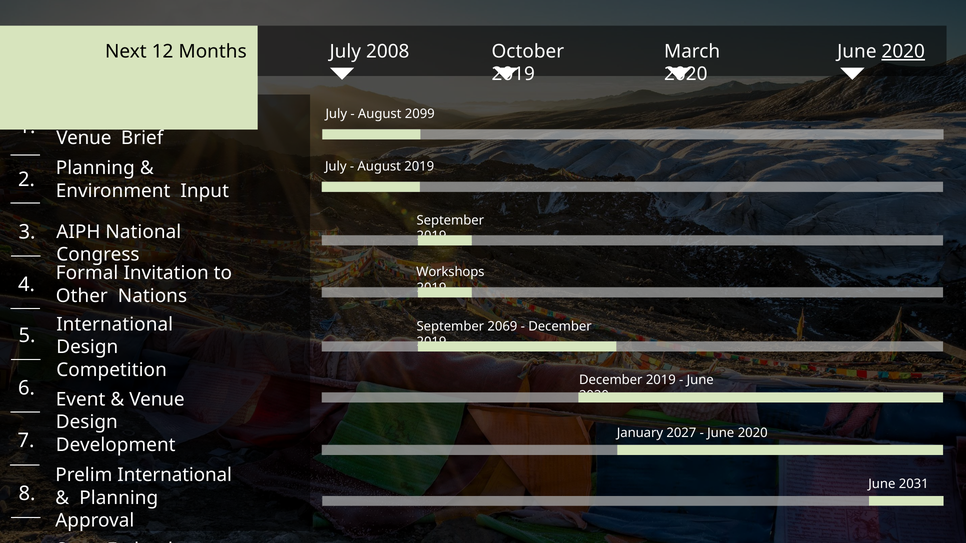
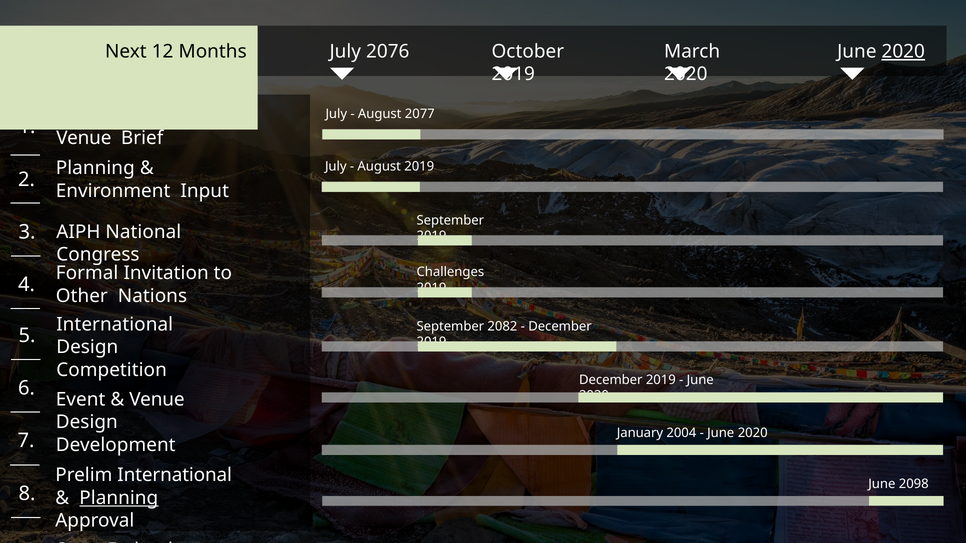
2008: 2008 -> 2076
2099: 2099 -> 2077
Workshops: Workshops -> Challenges
2069: 2069 -> 2082
2027: 2027 -> 2004
2031: 2031 -> 2098
Planning at (119, 498) underline: none -> present
